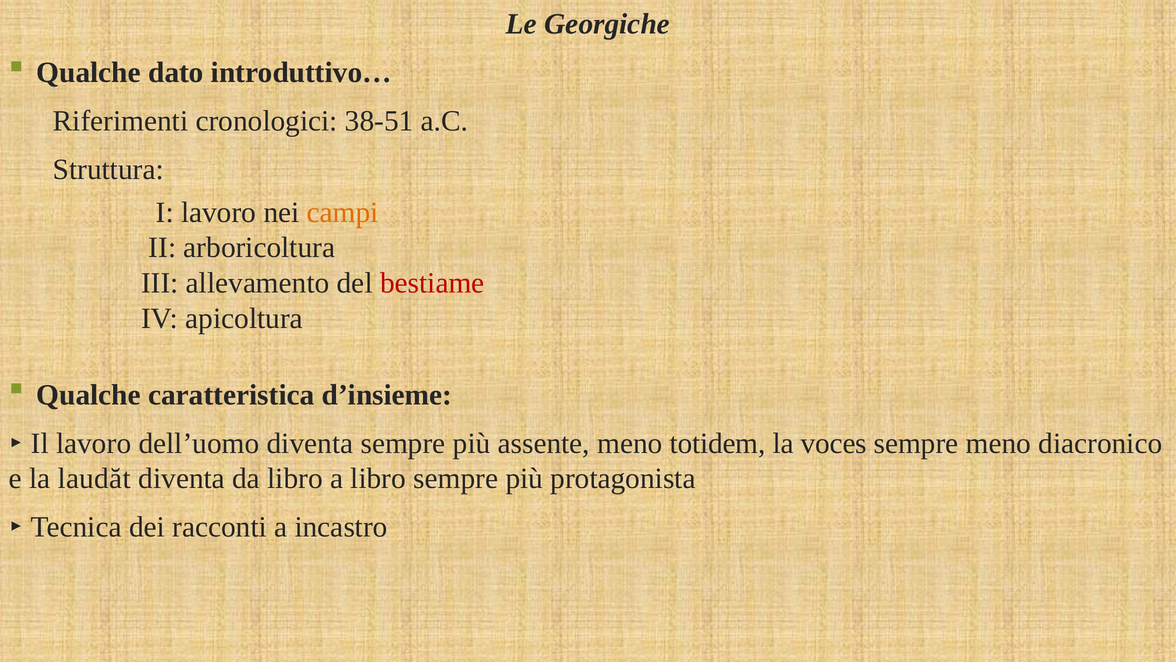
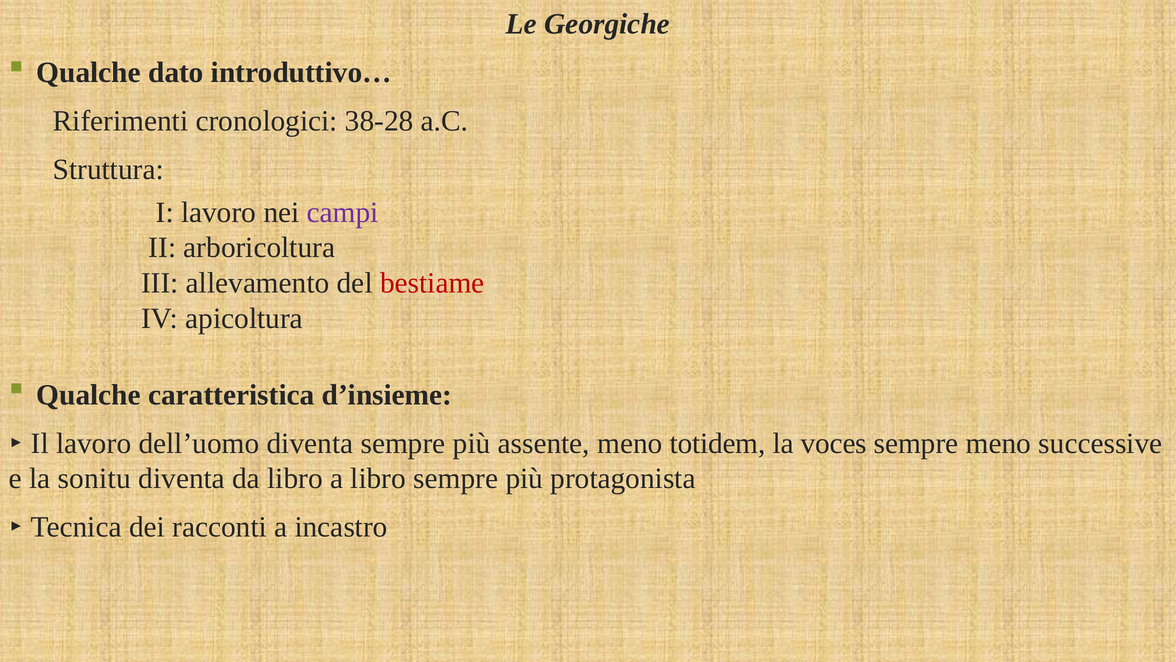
38-51: 38-51 -> 38-28
campi colour: orange -> purple
diacronico: diacronico -> successive
laudăt: laudăt -> sonitu
